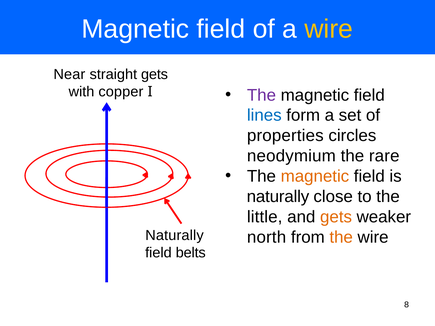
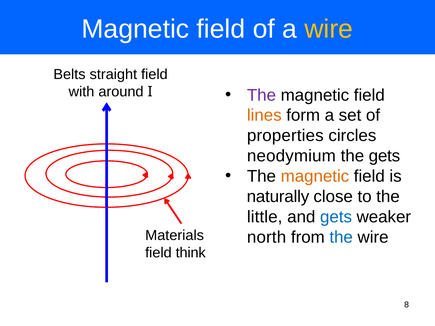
Near: Near -> Belts
straight gets: gets -> field
copper: copper -> around
lines colour: blue -> orange
the rare: rare -> gets
gets at (336, 217) colour: orange -> blue
Naturally at (174, 236): Naturally -> Materials
the at (341, 237) colour: orange -> blue
belts: belts -> think
